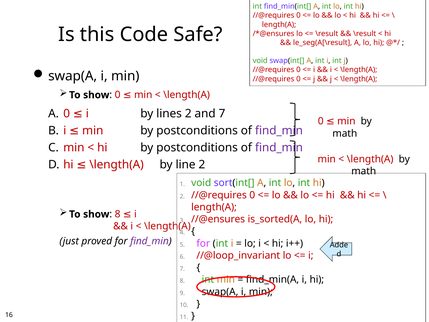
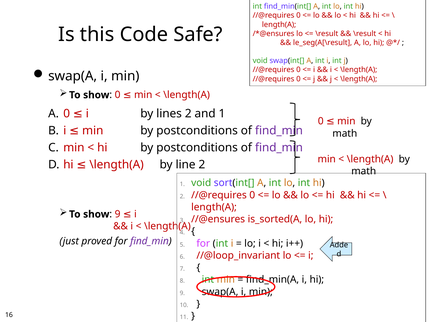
and 7: 7 -> 1
8 at (118, 214): 8 -> 9
